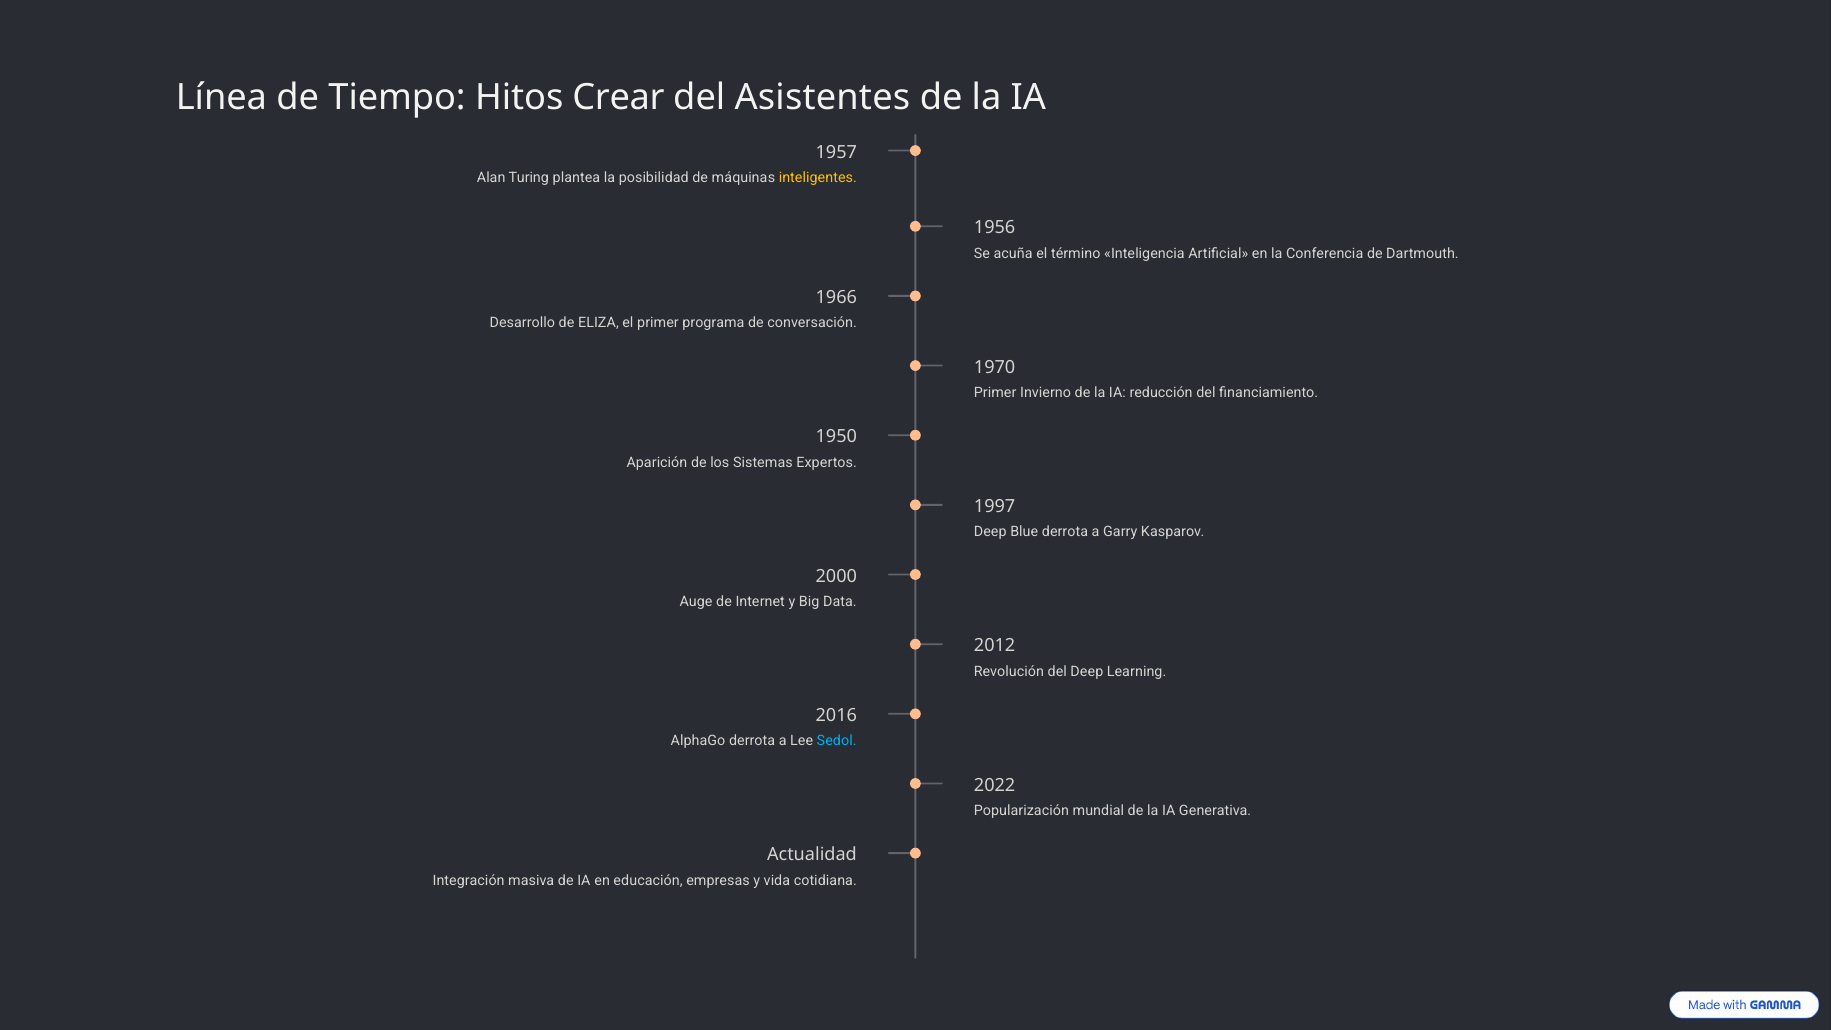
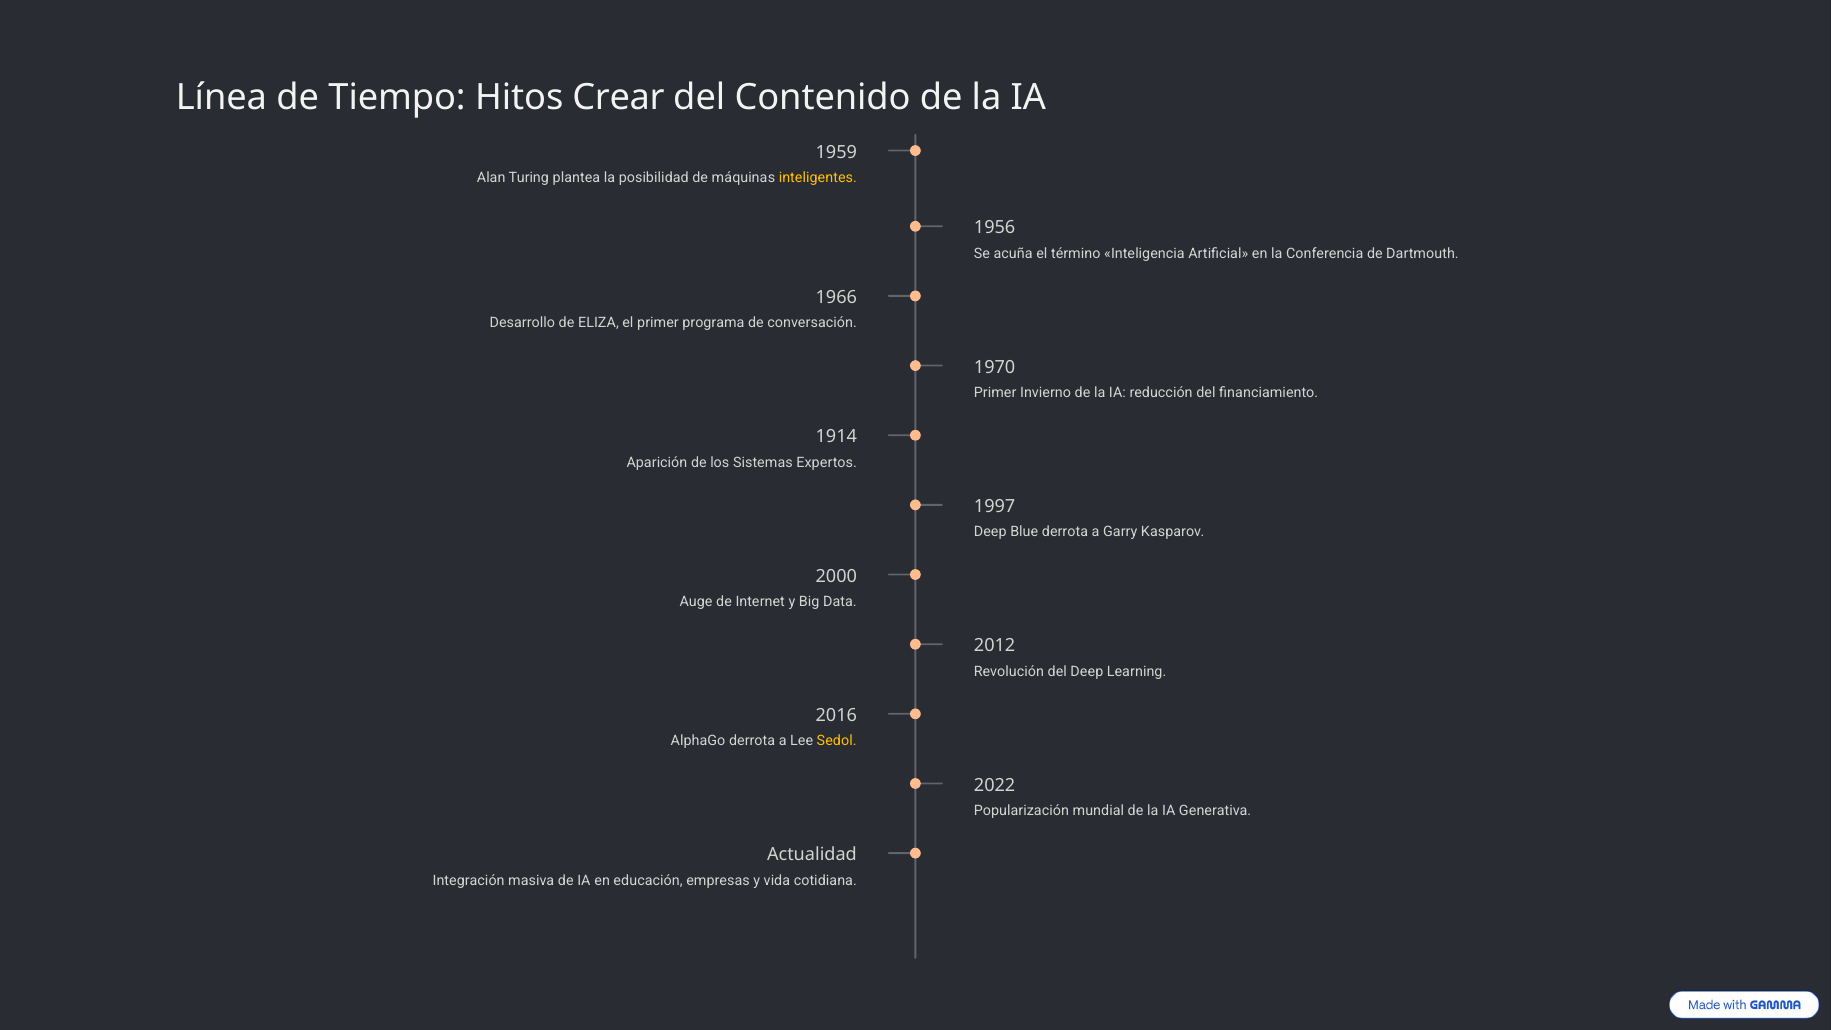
Asistentes: Asistentes -> Contenido
1957: 1957 -> 1959
1950: 1950 -> 1914
Sedol colour: light blue -> yellow
